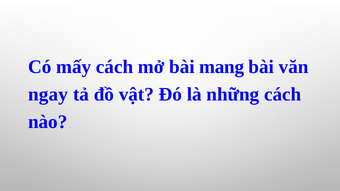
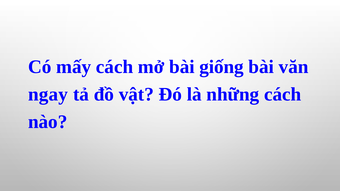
mang: mang -> giống
